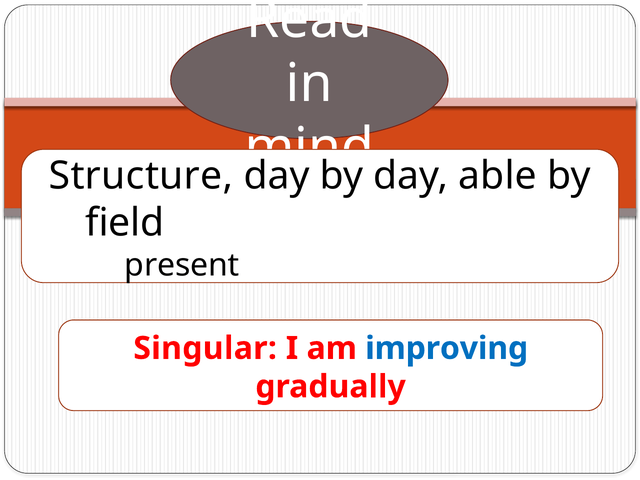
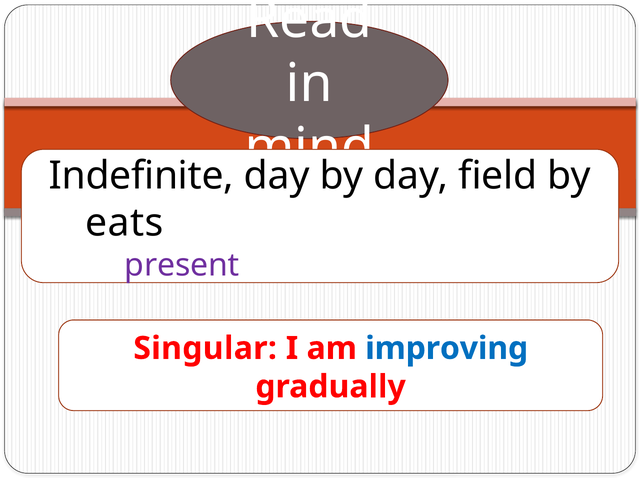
Structure: Structure -> Indefinite
able: able -> field
field: field -> eats
present colour: black -> purple
